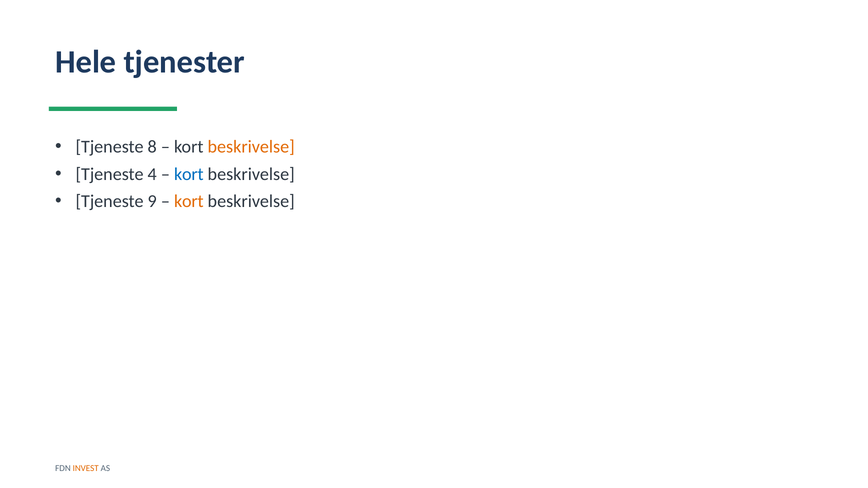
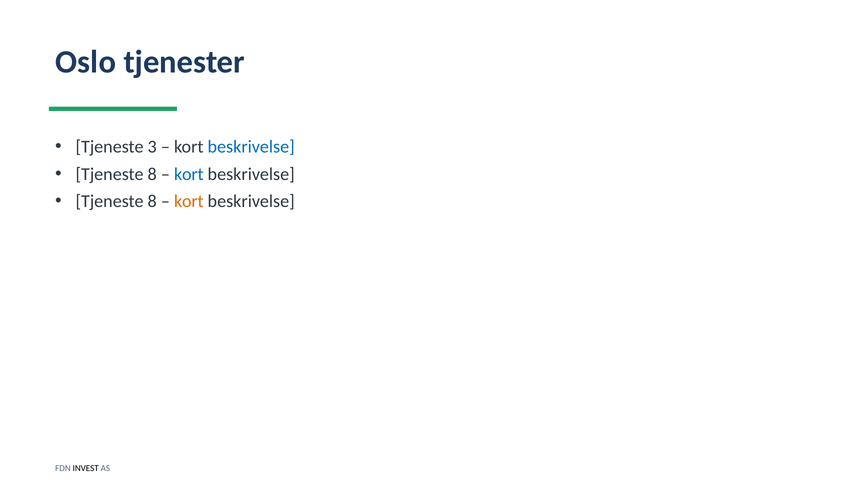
Hele: Hele -> Oslo
8: 8 -> 3
beskrivelse at (251, 147) colour: orange -> blue
4 at (152, 174): 4 -> 8
9 at (152, 201): 9 -> 8
INVEST colour: orange -> black
